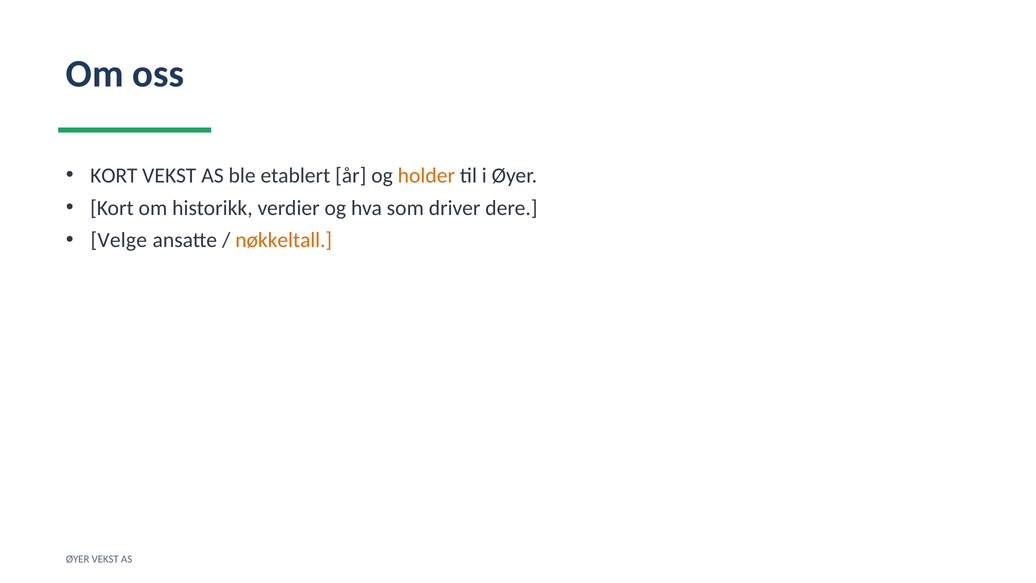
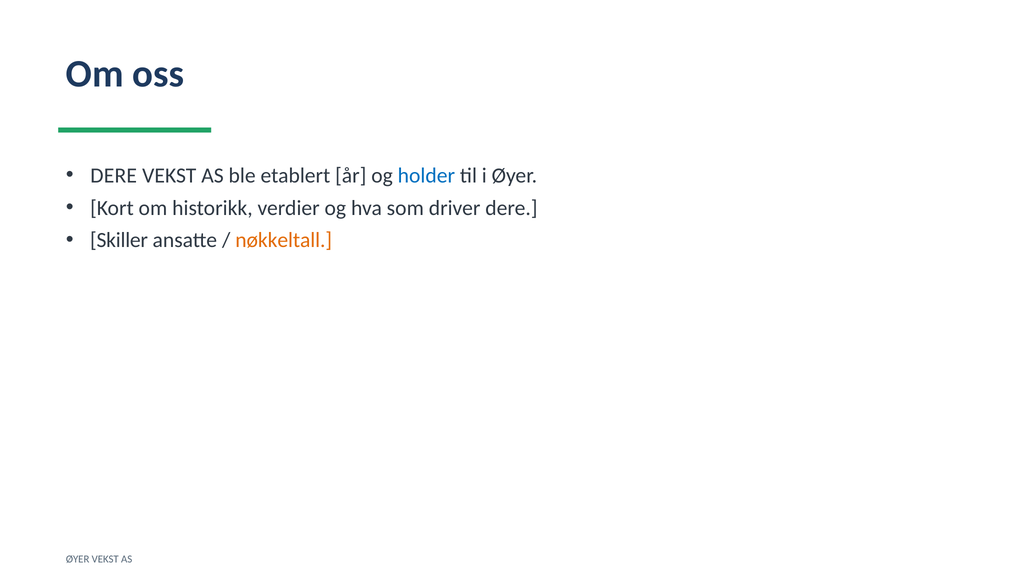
KORT at (114, 175): KORT -> DERE
holder colour: orange -> blue
Velge: Velge -> Skiller
